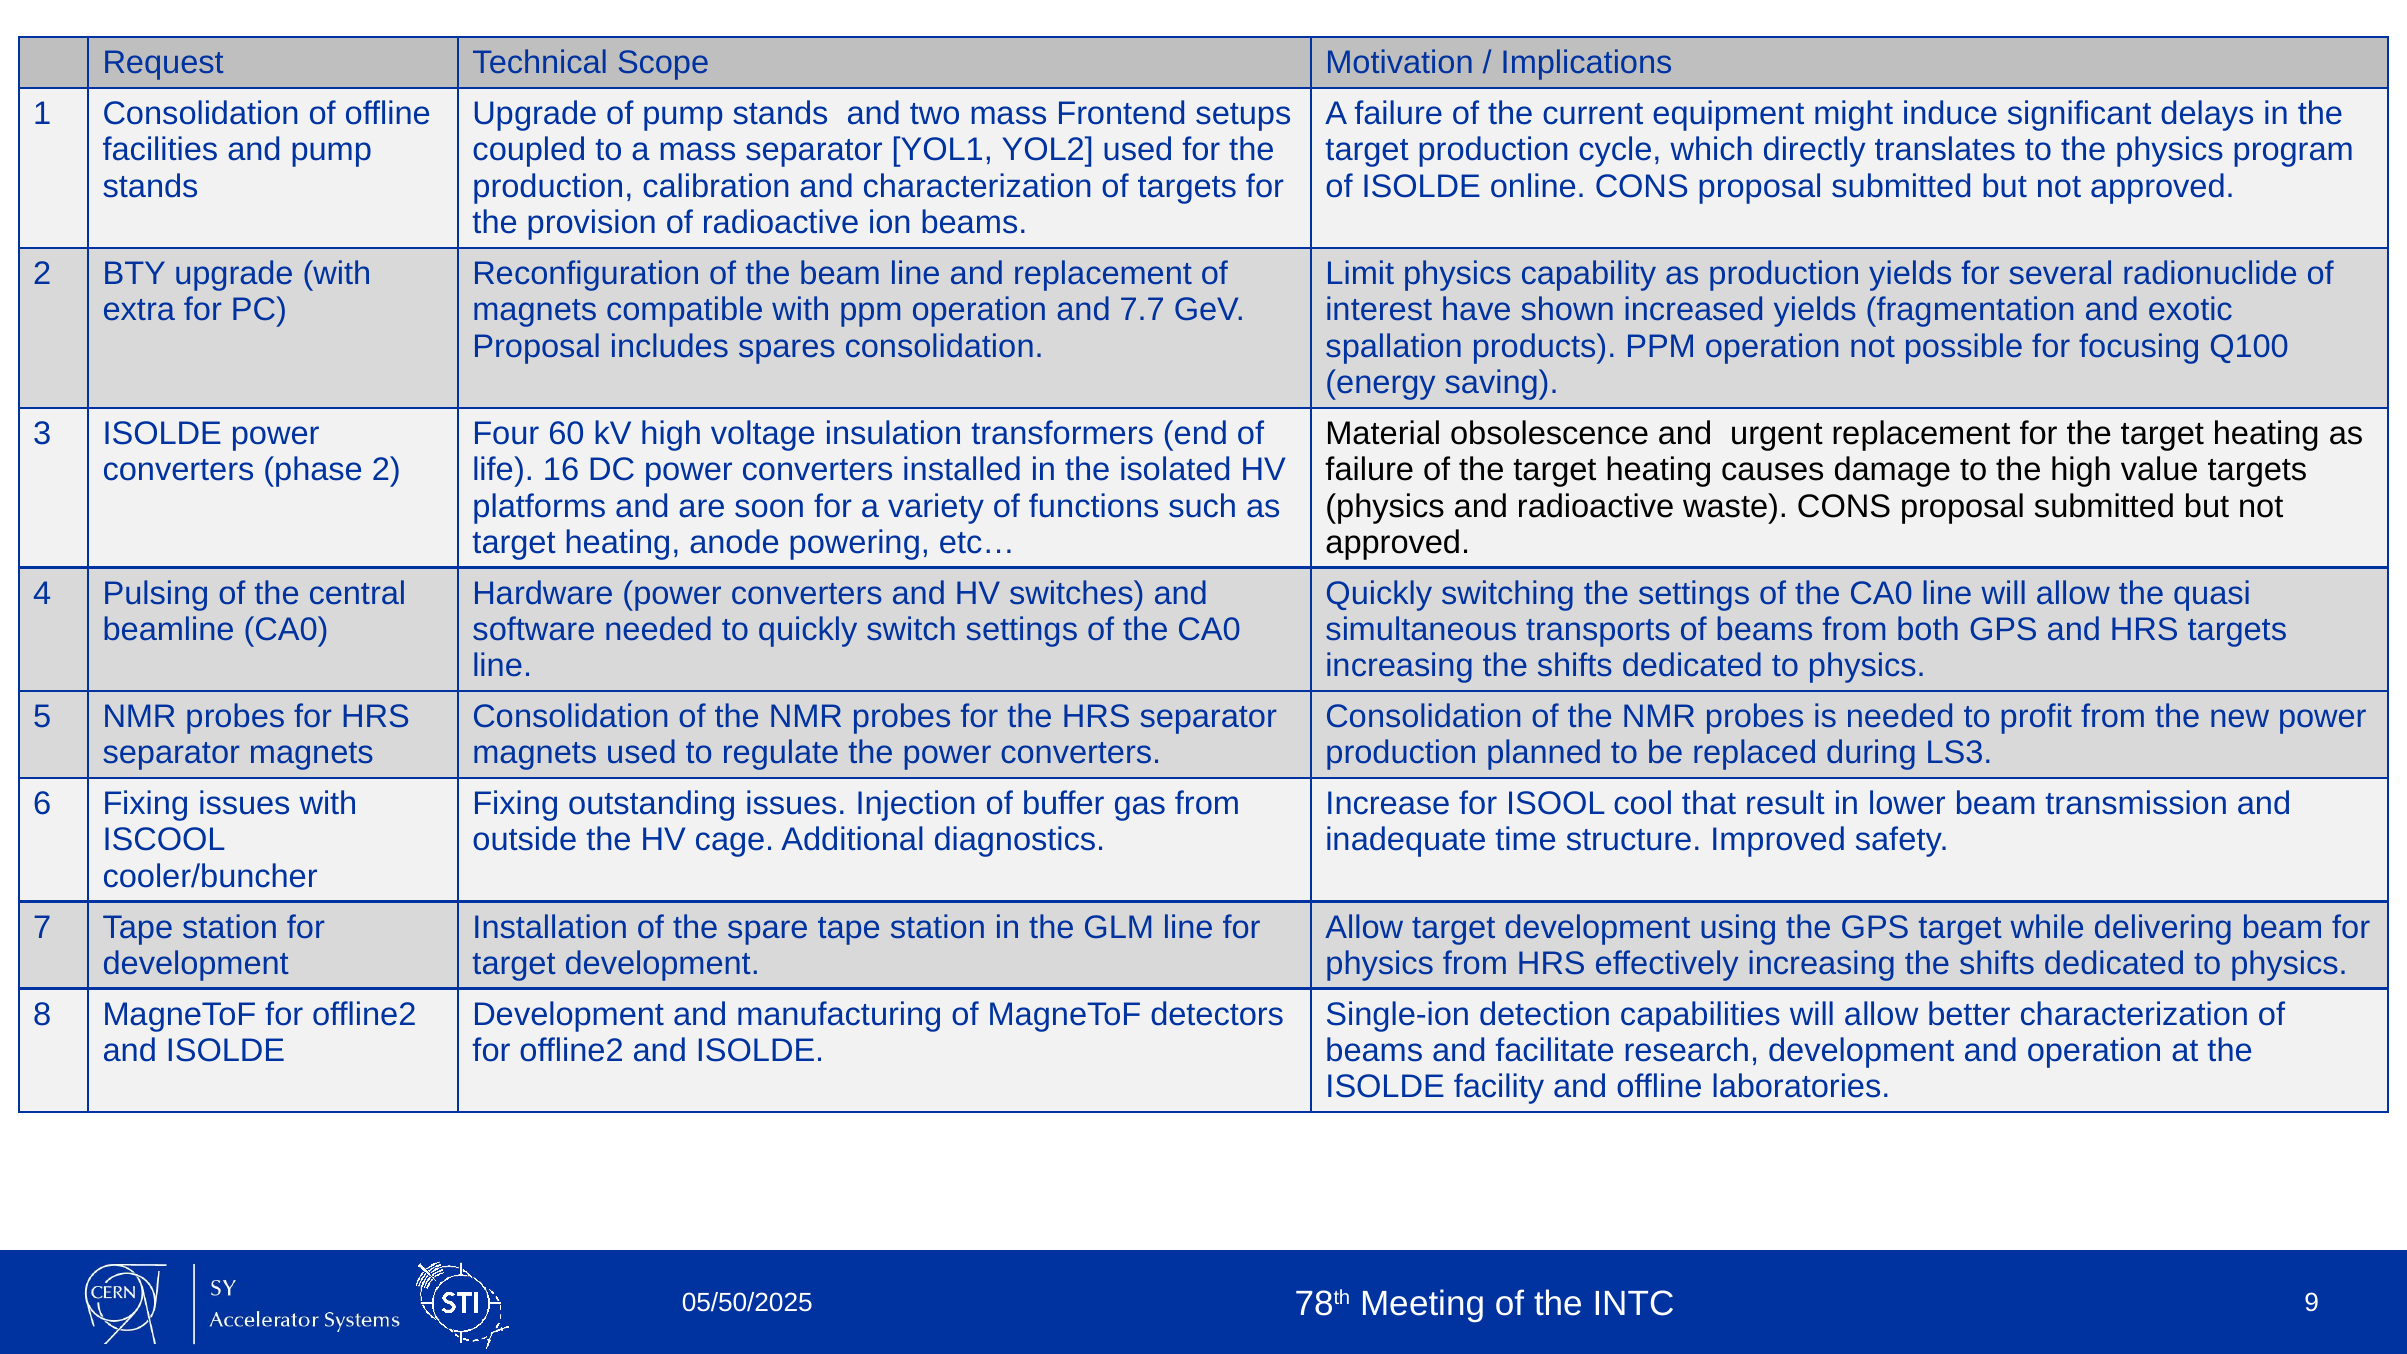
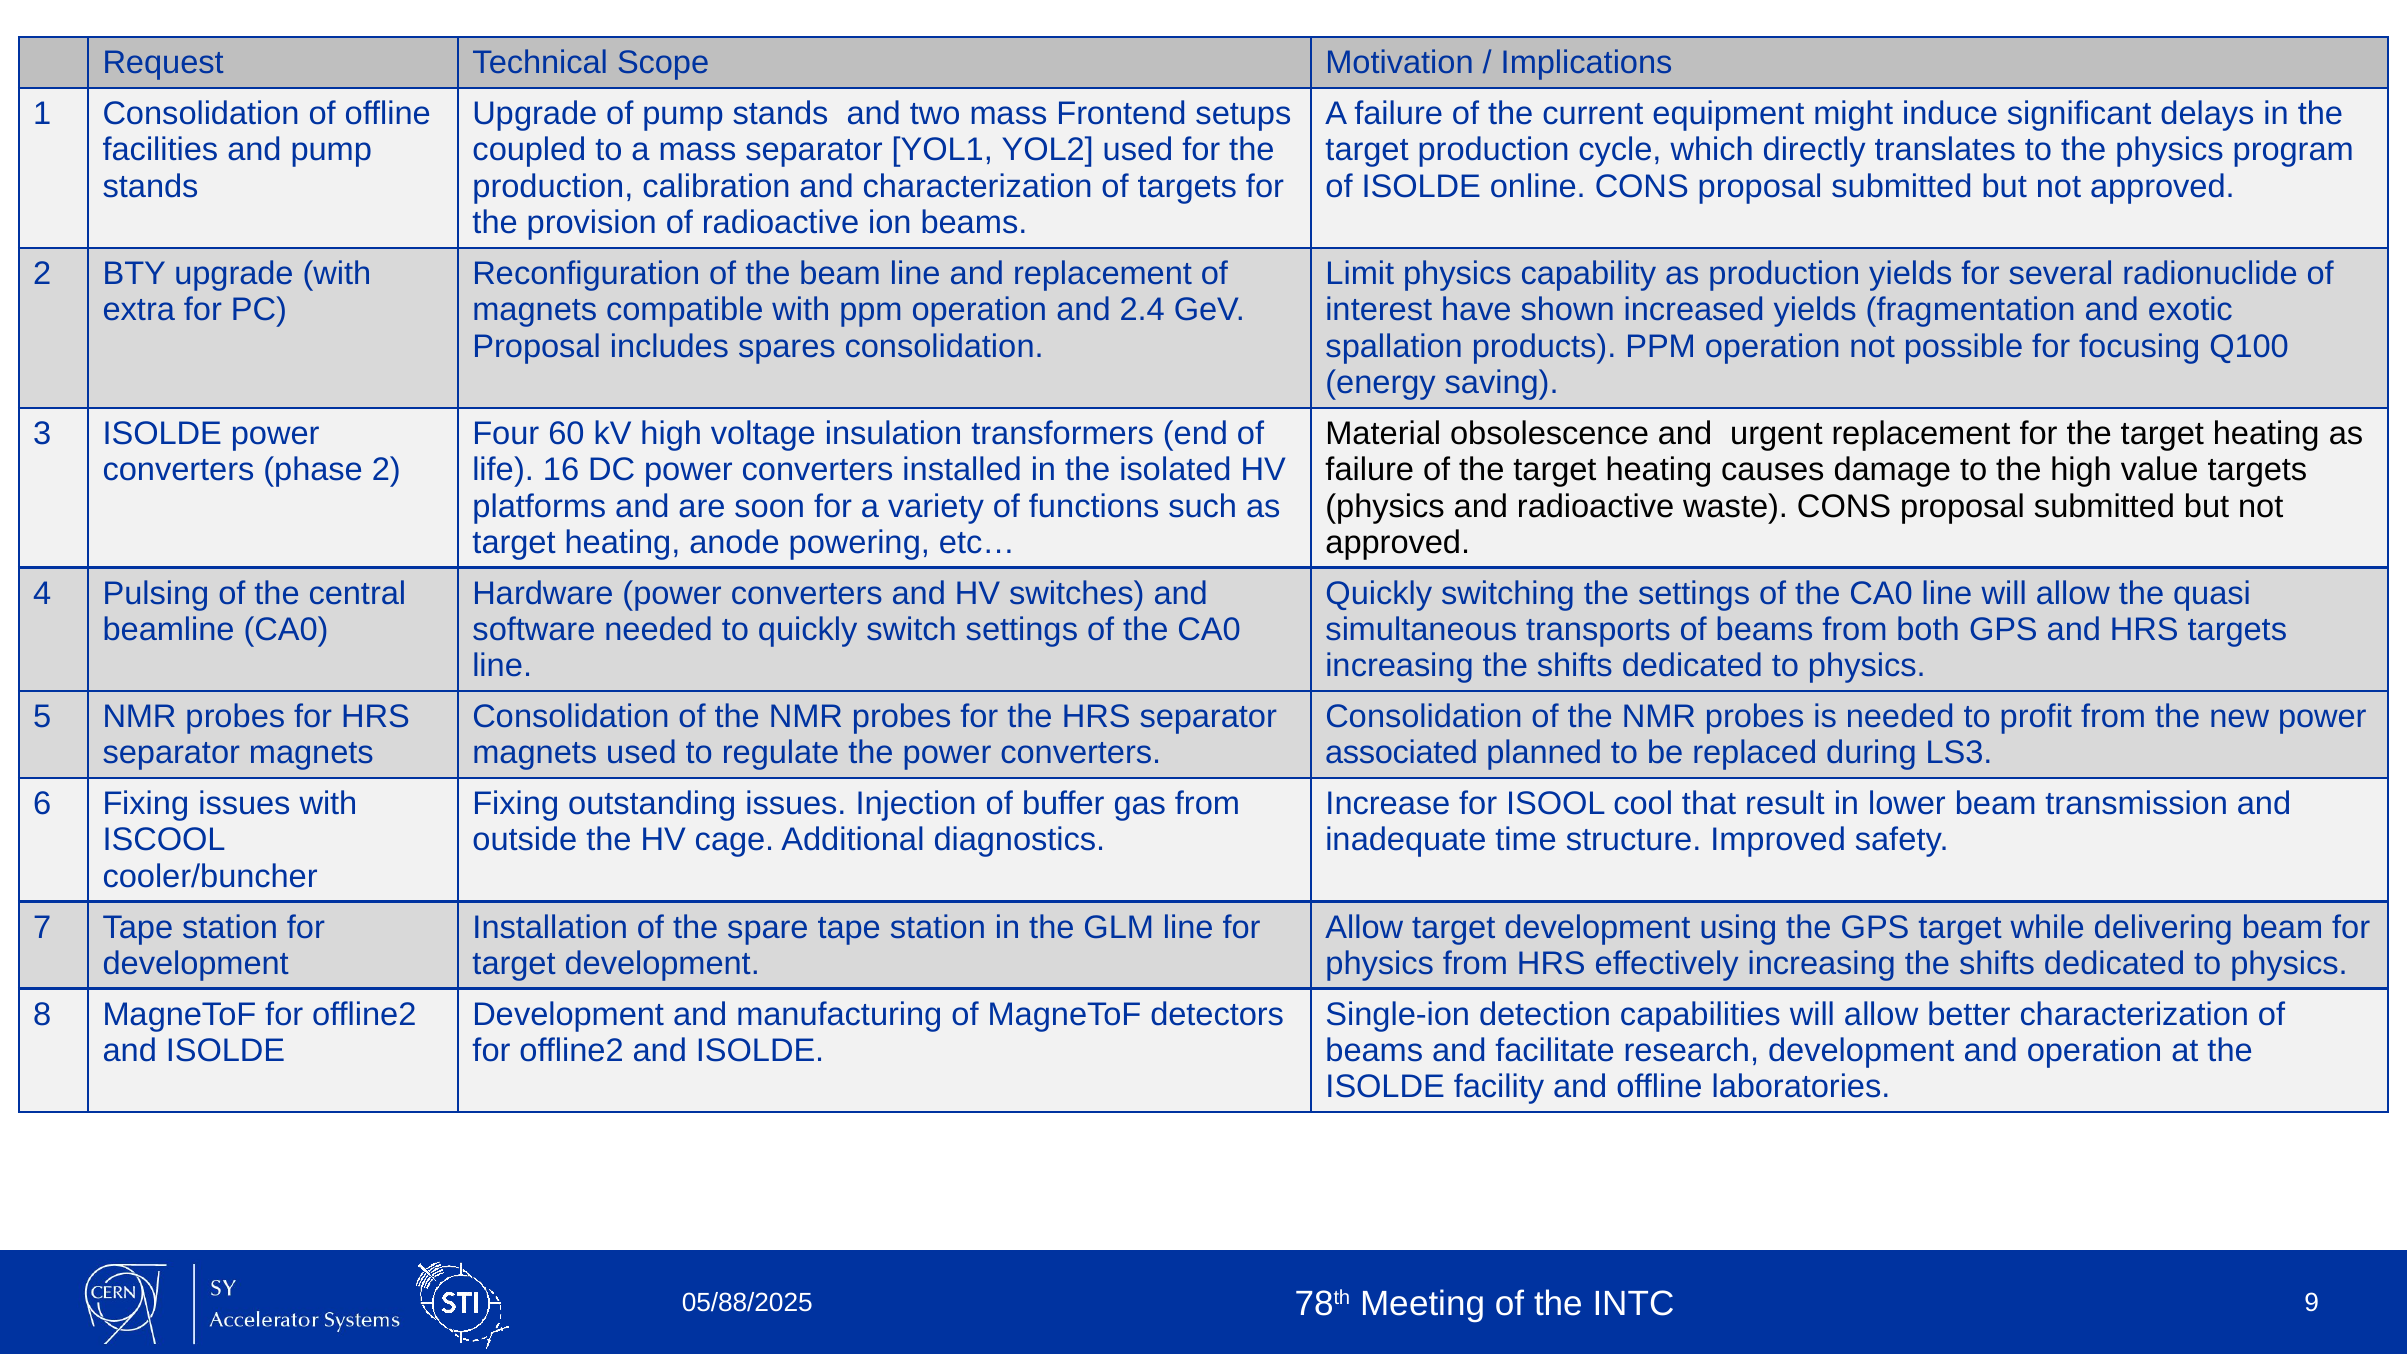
7.7: 7.7 -> 2.4
production at (1401, 753): production -> associated
05/50/2025: 05/50/2025 -> 05/88/2025
